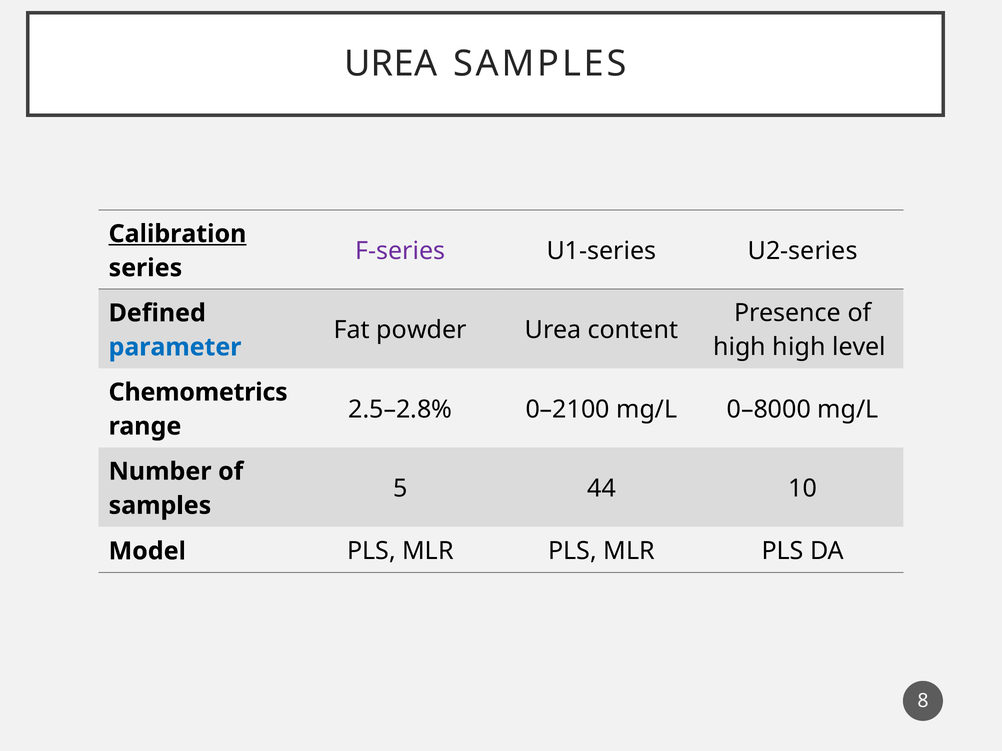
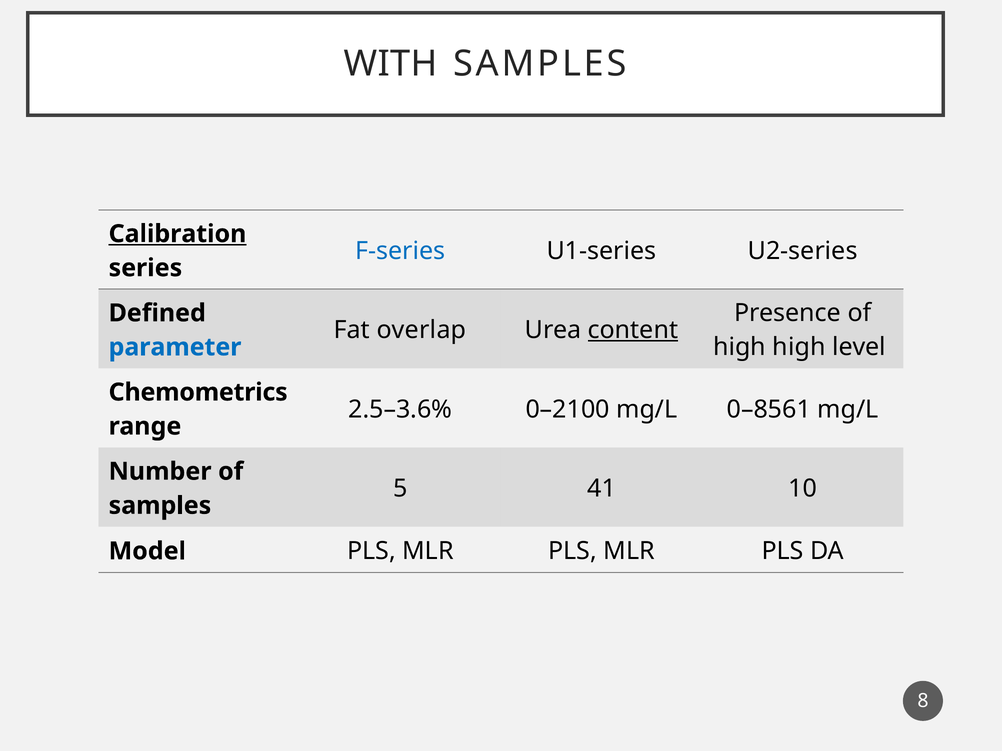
UREA at (391, 64): UREA -> WITH
F-series colour: purple -> blue
powder: powder -> overlap
content underline: none -> present
2.5–2.8%: 2.5–2.8% -> 2.5–3.6%
0–8000: 0–8000 -> 0–8561
44: 44 -> 41
